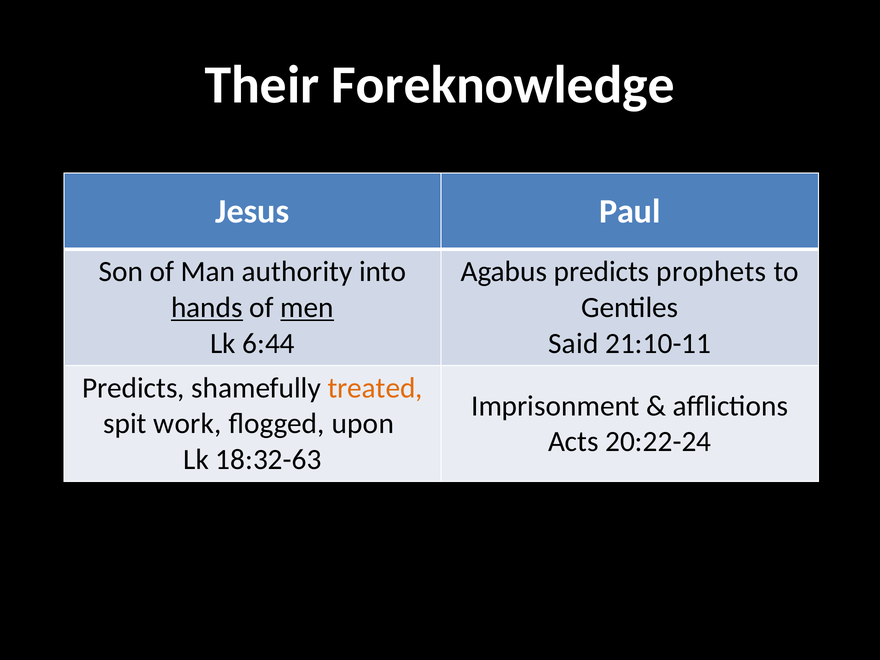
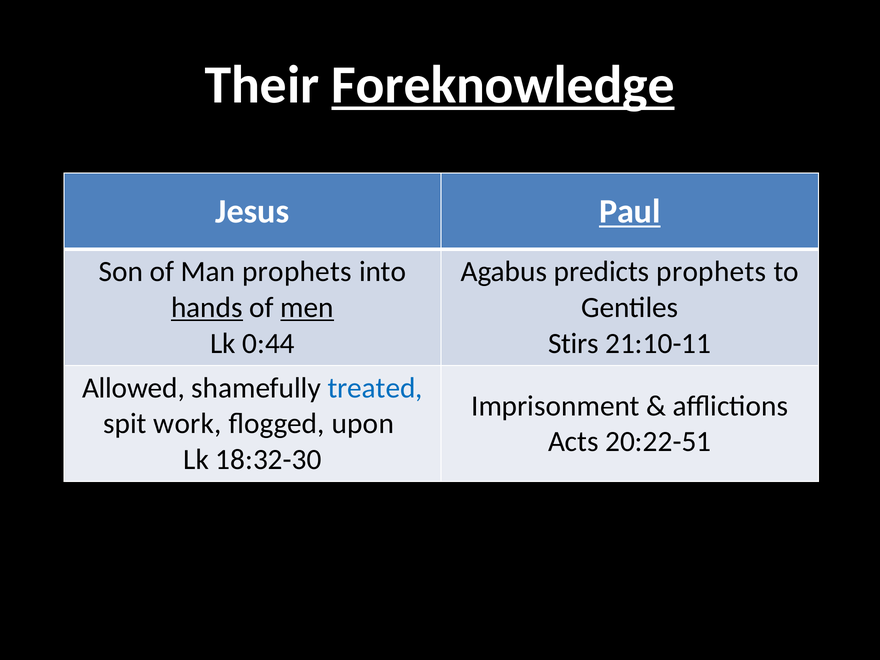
Foreknowledge underline: none -> present
Paul underline: none -> present
Man authority: authority -> prophets
6:44: 6:44 -> 0:44
Said: Said -> Stirs
Predicts at (133, 388): Predicts -> Allowed
treated colour: orange -> blue
20:22-24: 20:22-24 -> 20:22-51
18:32-63: 18:32-63 -> 18:32-30
